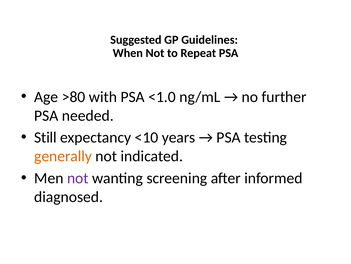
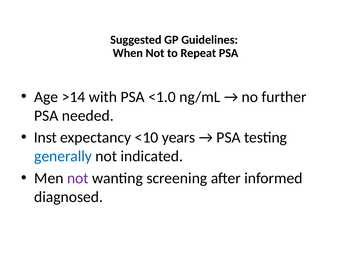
>80: >80 -> >14
Still: Still -> Inst
generally colour: orange -> blue
